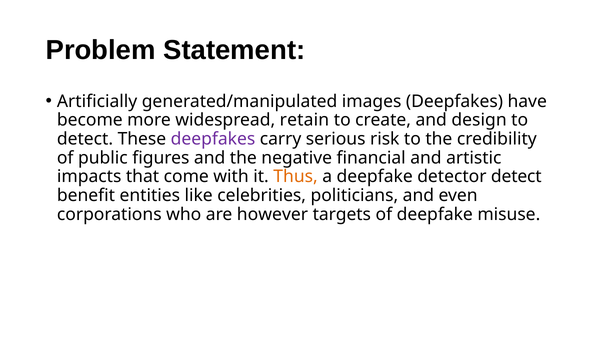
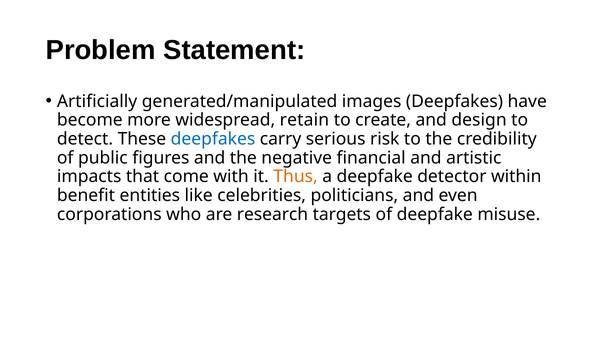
deepfakes at (213, 139) colour: purple -> blue
detector detect: detect -> within
however: however -> research
